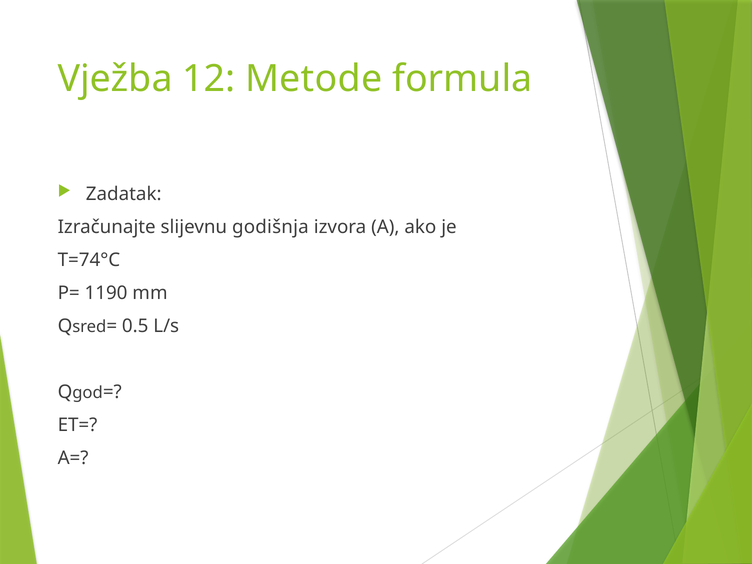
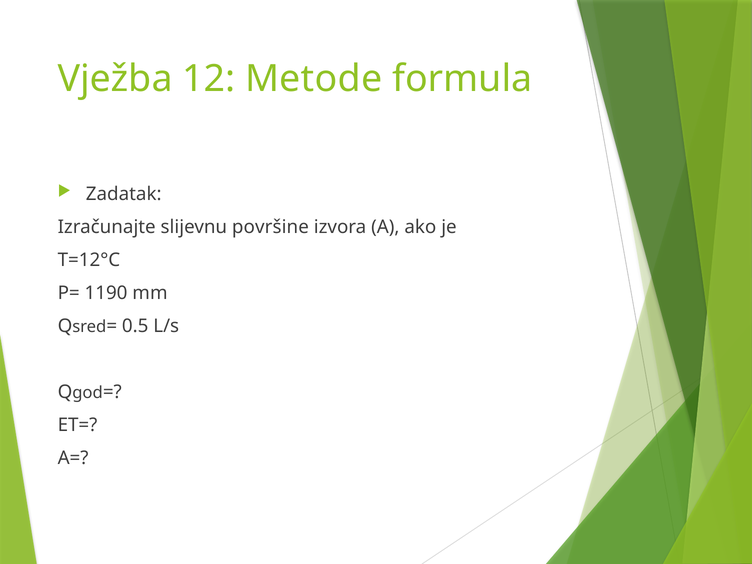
godišnja: godišnja -> površine
T=74°C: T=74°C -> T=12°C
